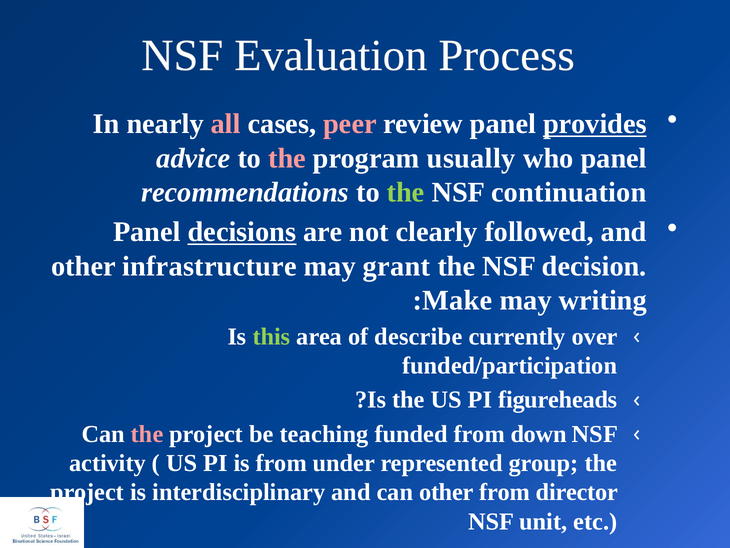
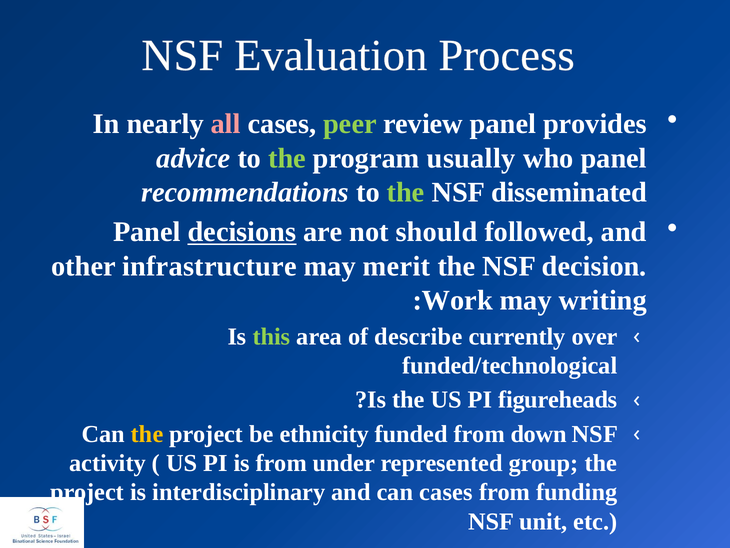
peer colour: pink -> light green
provides underline: present -> none
the at (287, 158) colour: pink -> light green
continuation: continuation -> disseminated
clearly: clearly -> should
grant: grant -> merit
Make: Make -> Work
funded/participation: funded/participation -> funded/technological
the at (147, 434) colour: pink -> yellow
teaching: teaching -> ethnicity
can other: other -> cases
director: director -> funding
